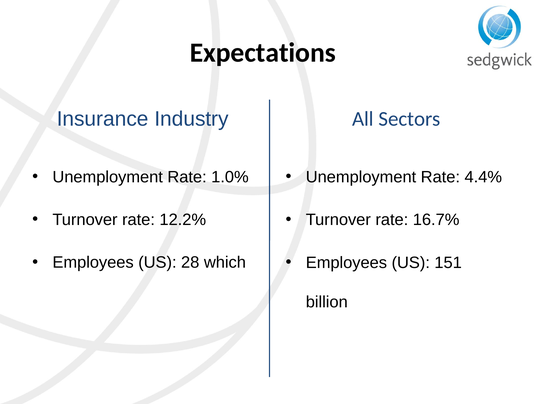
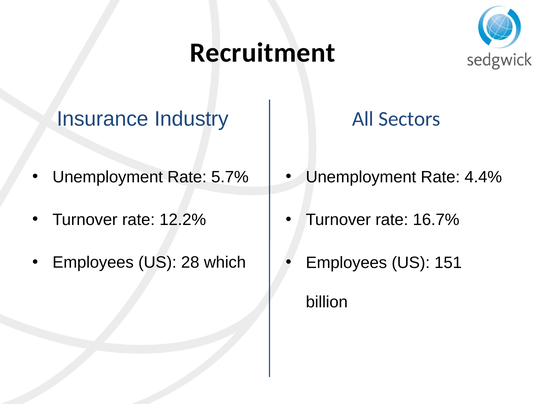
Expectations: Expectations -> Recruitment
1.0%: 1.0% -> 5.7%
